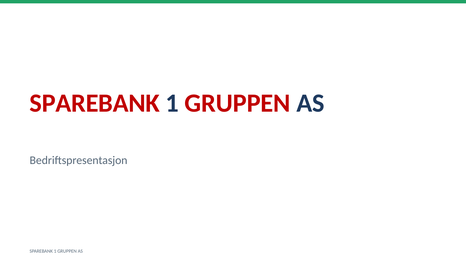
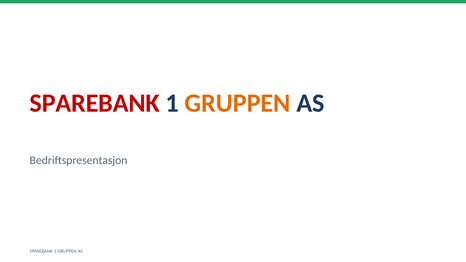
GRUPPEN at (238, 103) colour: red -> orange
